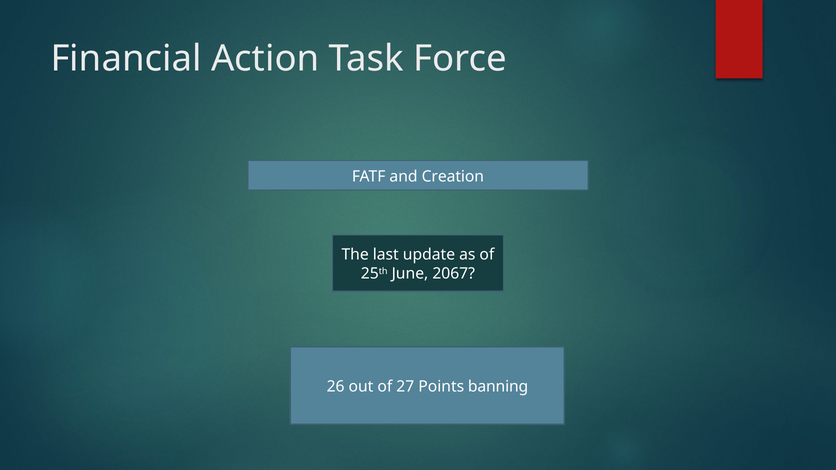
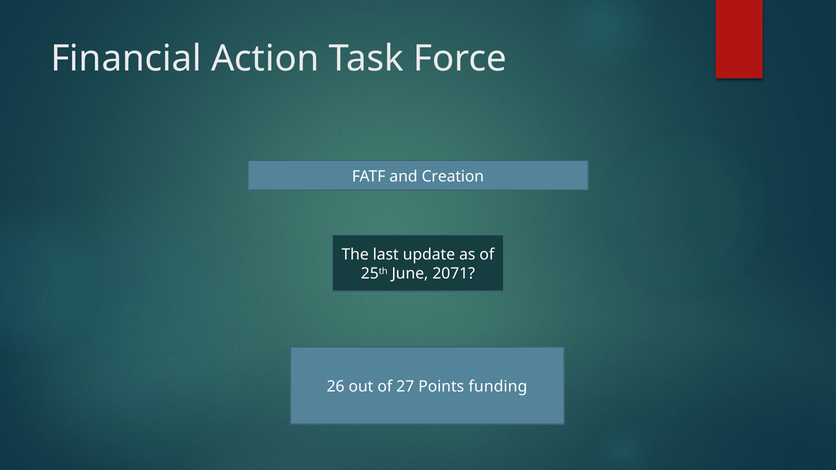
2067: 2067 -> 2071
banning: banning -> funding
